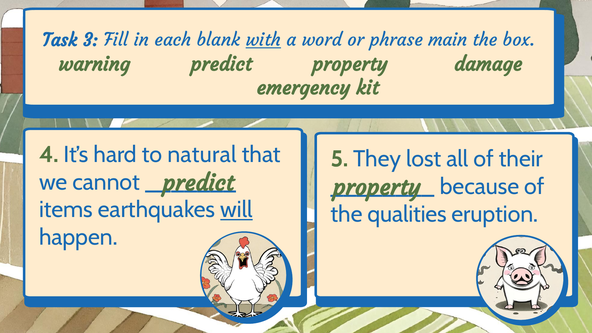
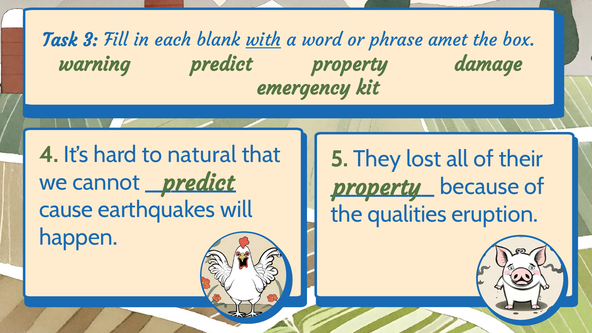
main: main -> amet
items: items -> cause
will underline: present -> none
